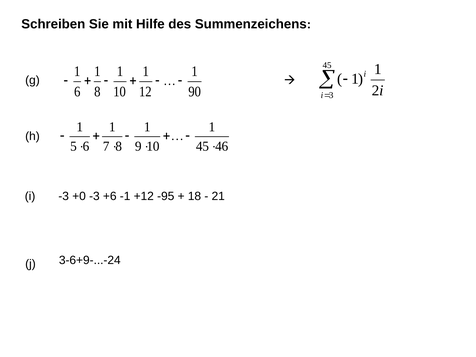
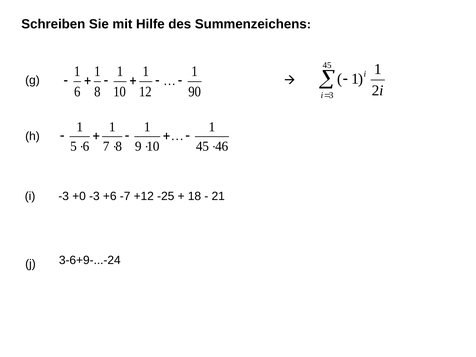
-1: -1 -> -7
-95: -95 -> -25
